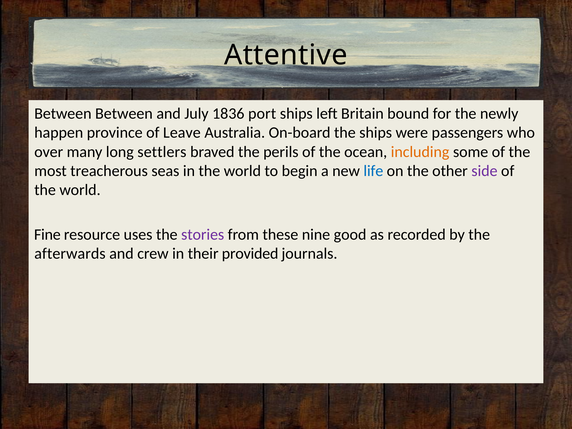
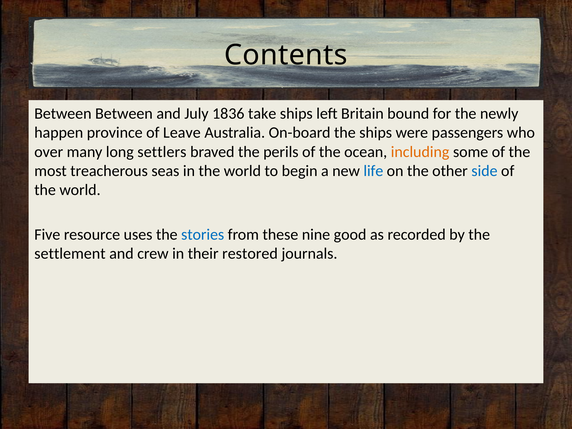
Attentive: Attentive -> Contents
port: port -> take
side colour: purple -> blue
Fine: Fine -> Five
stories colour: purple -> blue
afterwards: afterwards -> settlement
provided: provided -> restored
